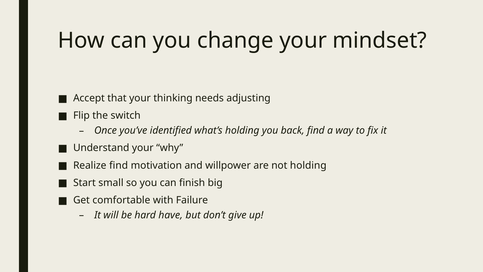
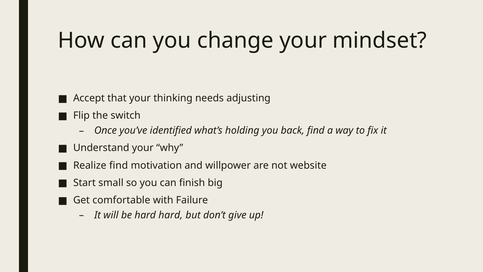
not holding: holding -> website
hard have: have -> hard
